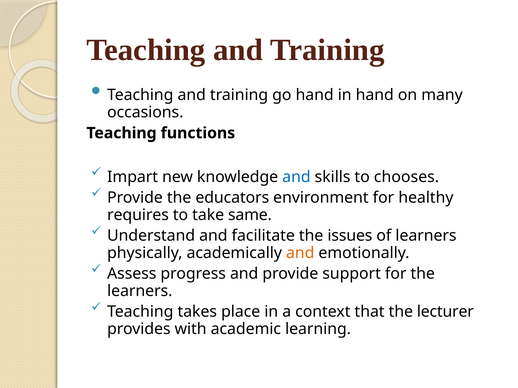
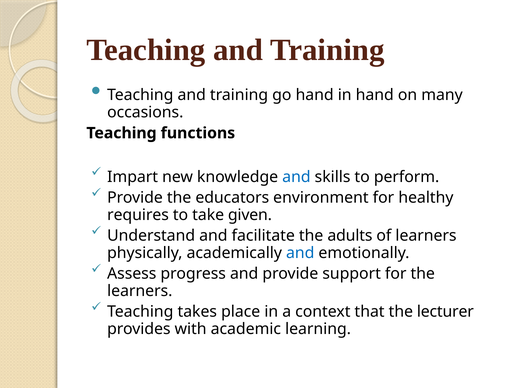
chooses: chooses -> perform
same: same -> given
issues: issues -> adults
and at (300, 253) colour: orange -> blue
